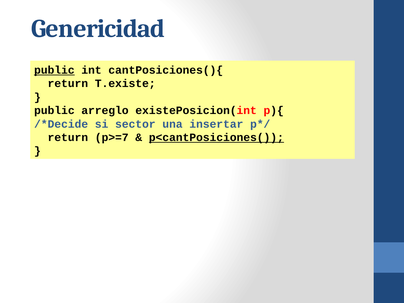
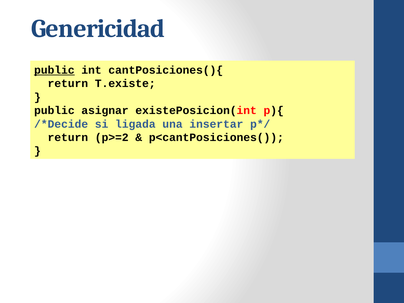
arreglo: arreglo -> asignar
sector: sector -> ligada
p>=7: p>=7 -> p>=2
p<cantPosiciones( underline: present -> none
